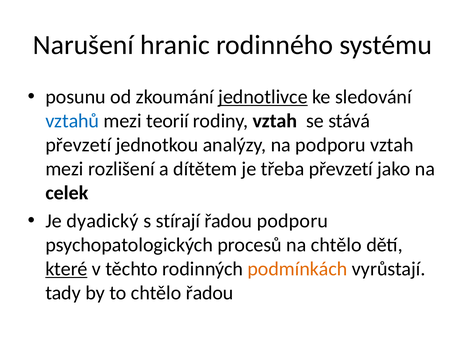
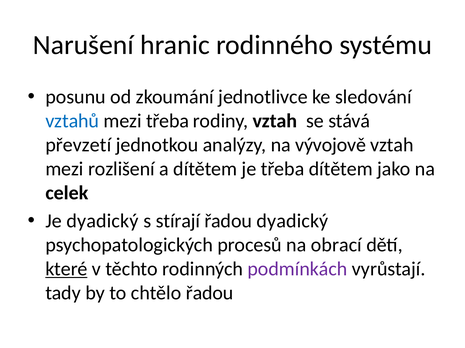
jednotlivce underline: present -> none
mezi teorií: teorií -> třeba
na podporu: podporu -> vývojově
třeba převzetí: převzetí -> dítětem
řadou podporu: podporu -> dyadický
na chtělo: chtělo -> obrací
podmínkách colour: orange -> purple
